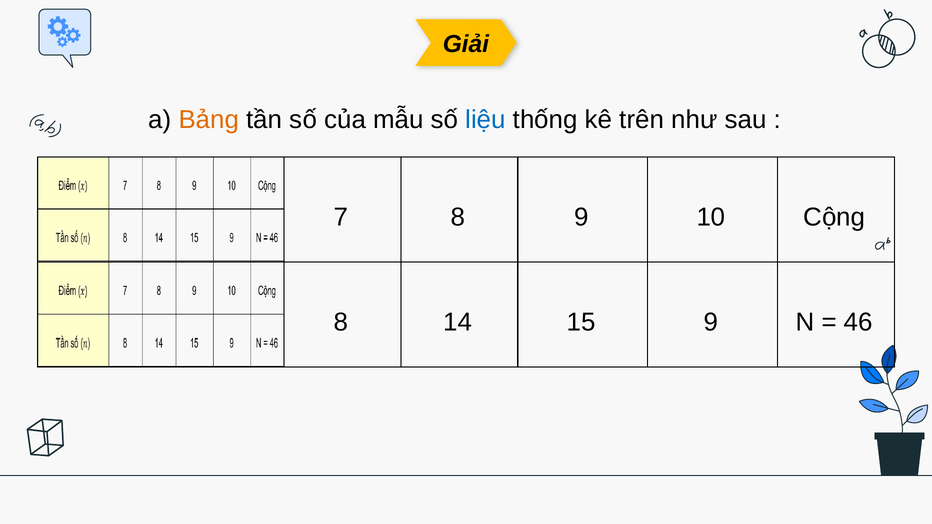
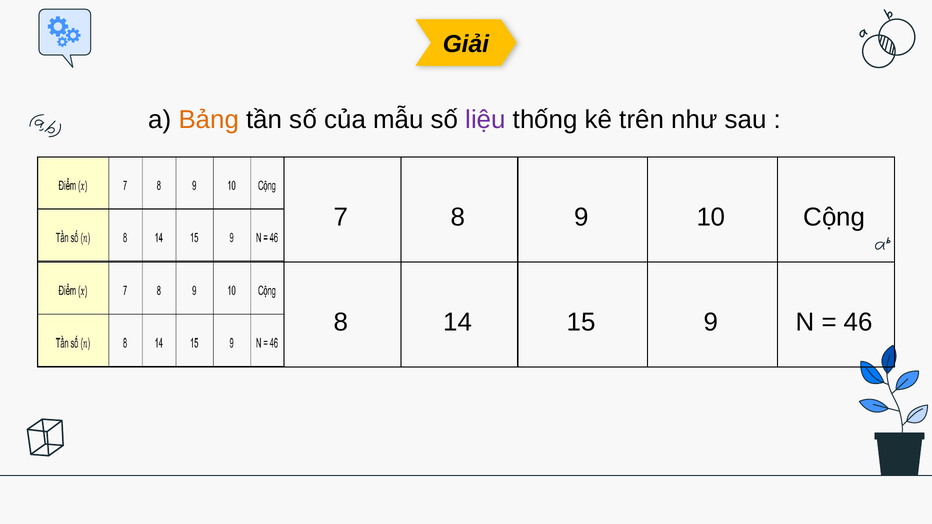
liệu colour: blue -> purple
